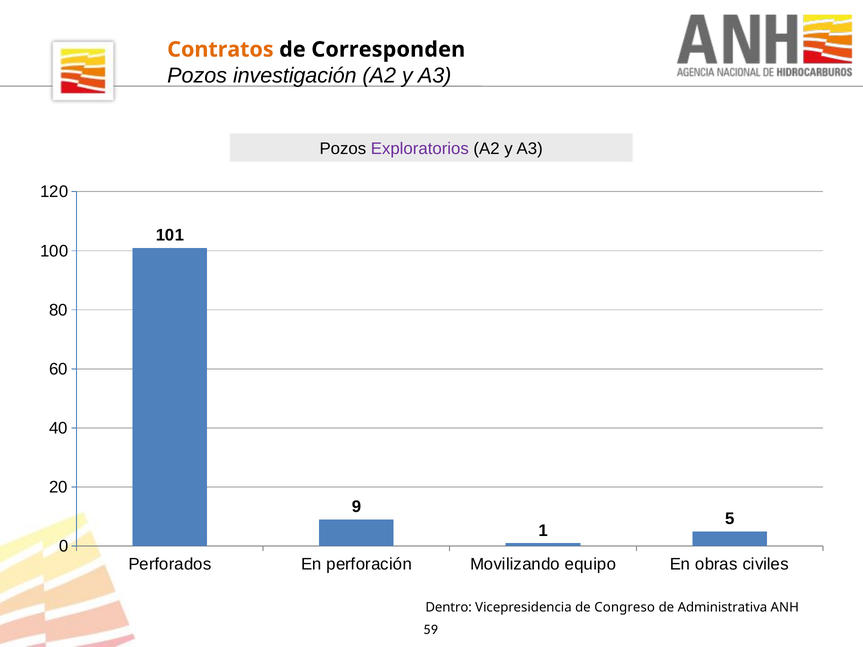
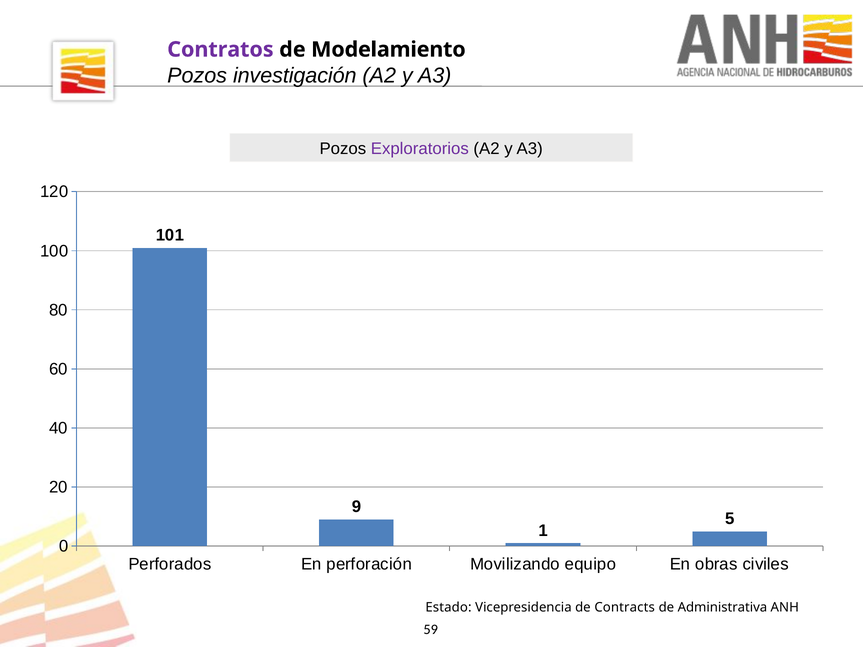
Contratos colour: orange -> purple
Corresponden: Corresponden -> Modelamiento
Dentro: Dentro -> Estado
Congreso: Congreso -> Contracts
